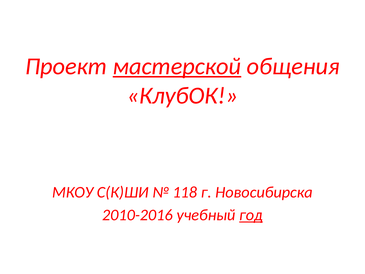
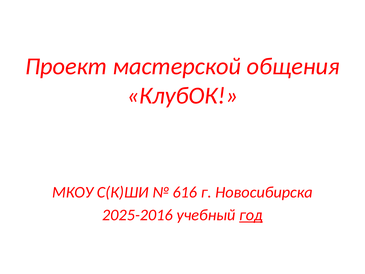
мастерской underline: present -> none
118: 118 -> 616
2010-2016: 2010-2016 -> 2025-2016
